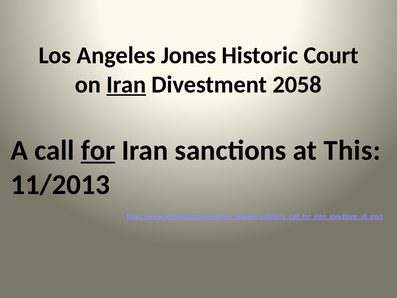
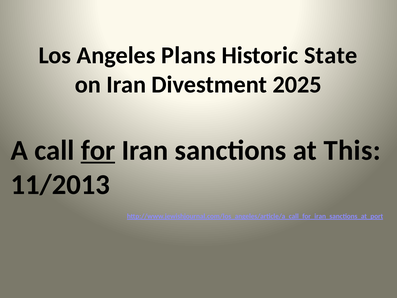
Jones: Jones -> Plans
Court: Court -> State
Iran at (126, 85) underline: present -> none
2058: 2058 -> 2025
